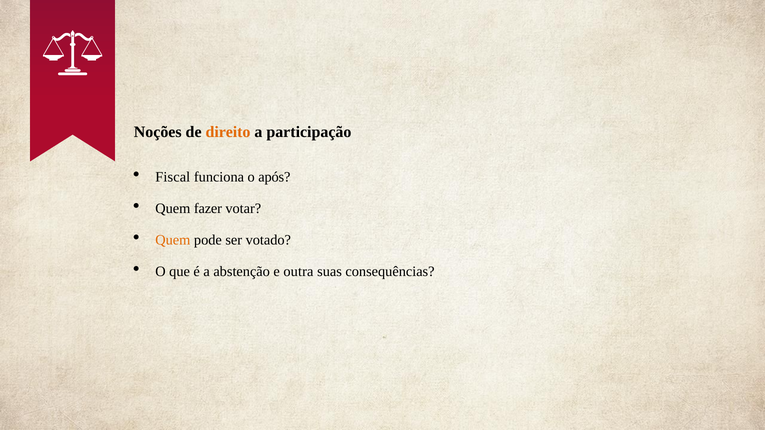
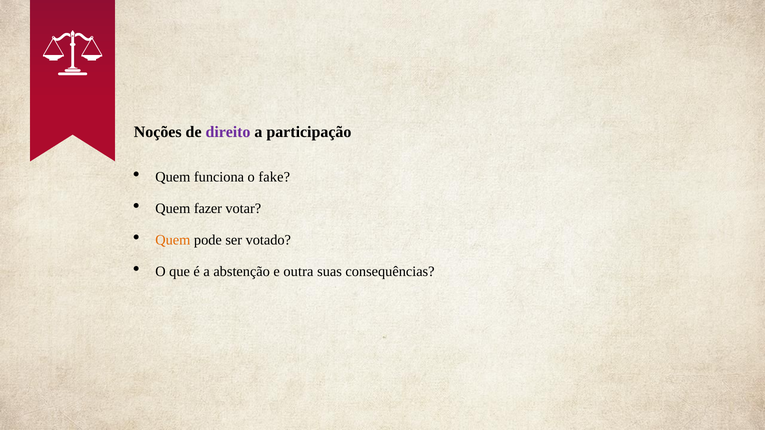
direito colour: orange -> purple
Fiscal at (173, 177): Fiscal -> Quem
após: após -> fake
